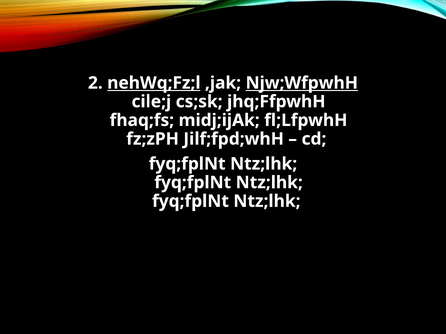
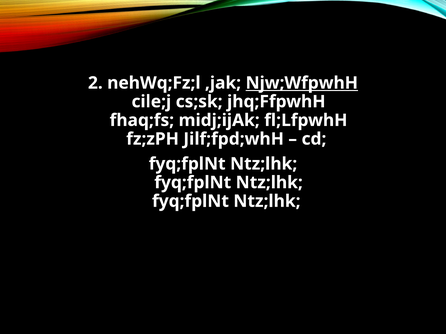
nehWq;Fz;l underline: present -> none
